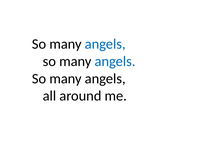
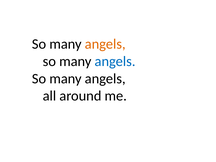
angels at (105, 44) colour: blue -> orange
